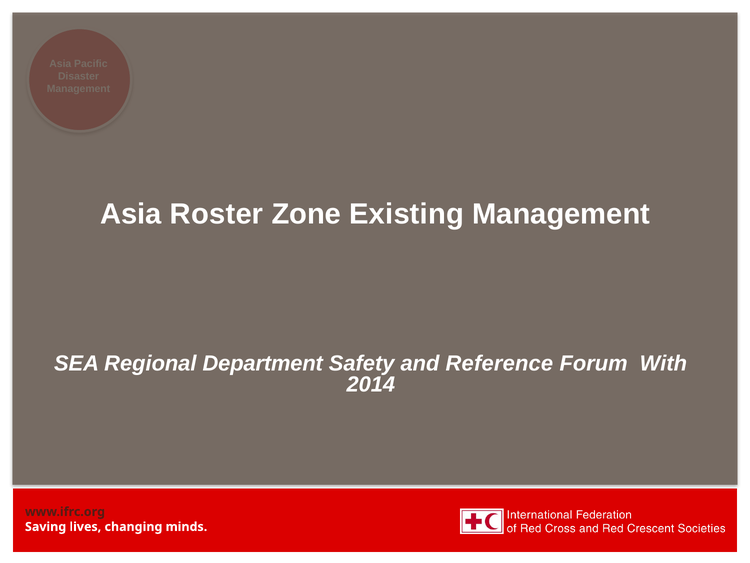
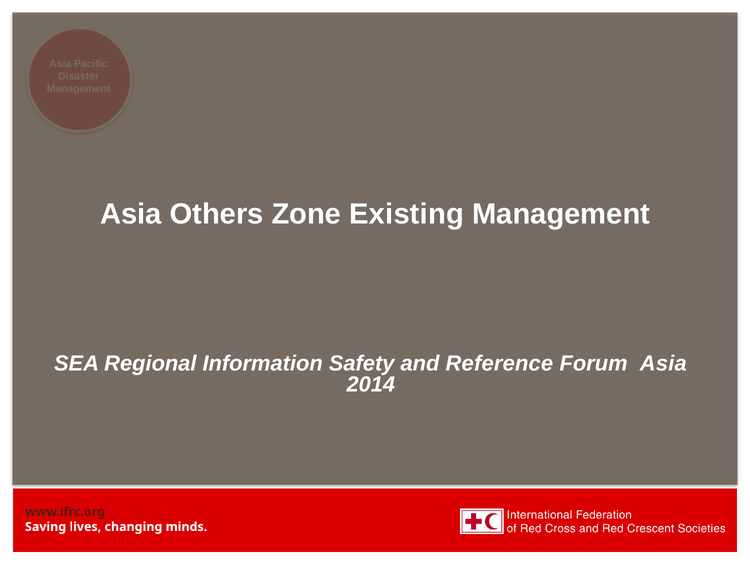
Roster: Roster -> Others
Department: Department -> Information
Forum With: With -> Asia
